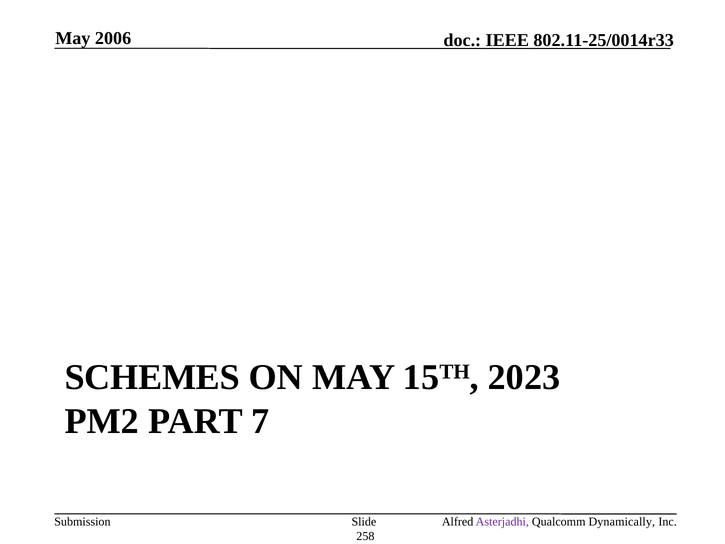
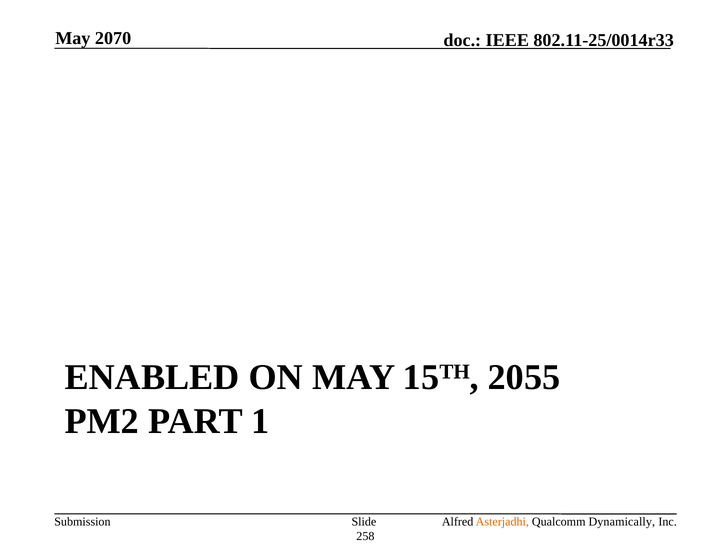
2006: 2006 -> 2070
SCHEMES: SCHEMES -> ENABLED
2023: 2023 -> 2055
7: 7 -> 1
Asterjadhi colour: purple -> orange
